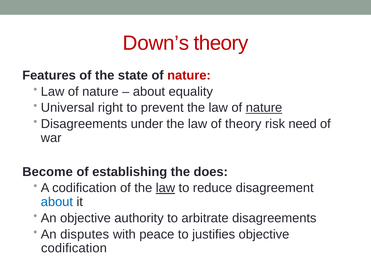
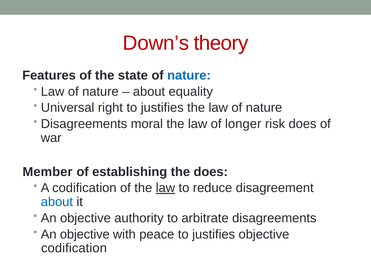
nature at (189, 75) colour: red -> blue
right to prevent: prevent -> justifies
nature at (264, 108) underline: present -> none
under: under -> moral
of theory: theory -> longer
risk need: need -> does
Become: Become -> Member
disputes at (85, 234): disputes -> objective
